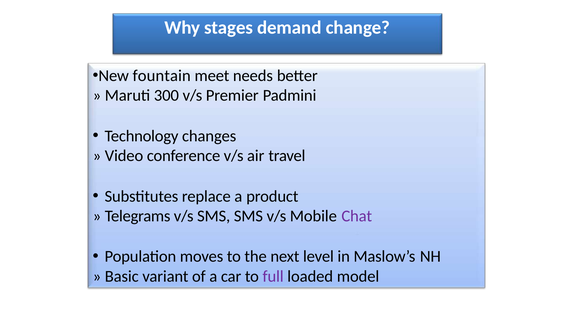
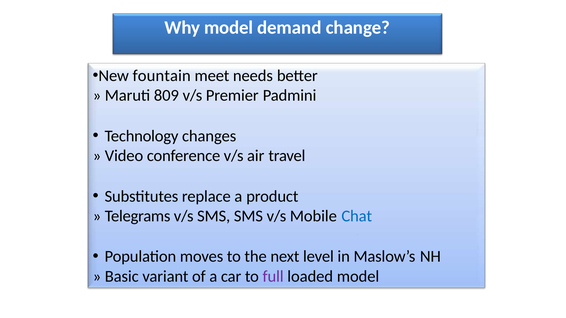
Why stages: stages -> model
300: 300 -> 809
Chat colour: purple -> blue
